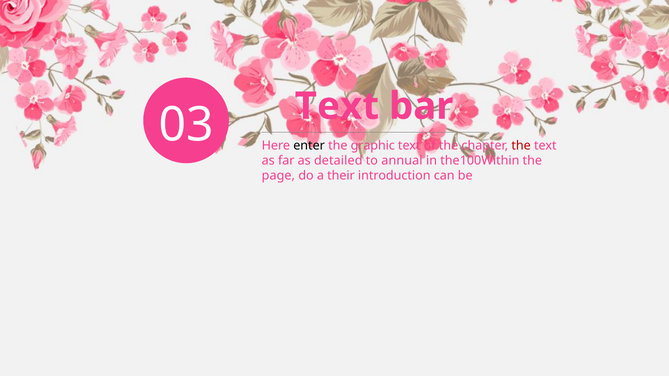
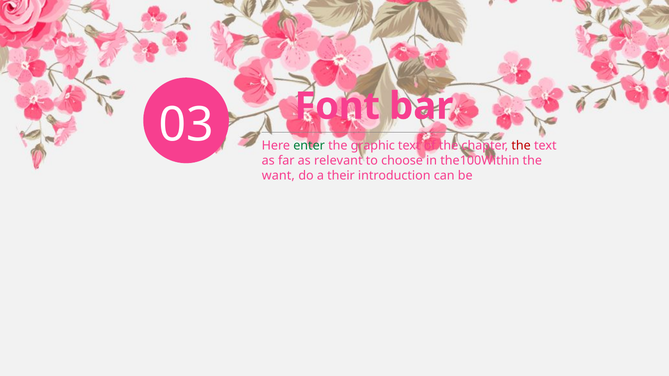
03 Text: Text -> Font
enter colour: black -> green
detailed: detailed -> relevant
annual: annual -> choose
page: page -> want
